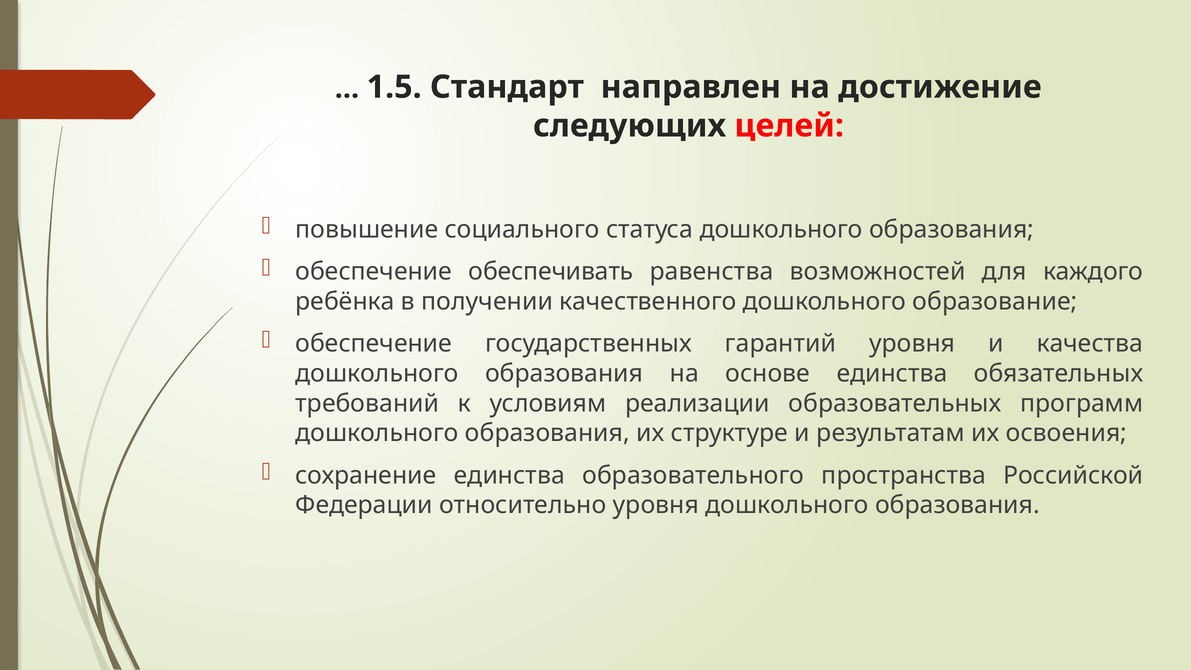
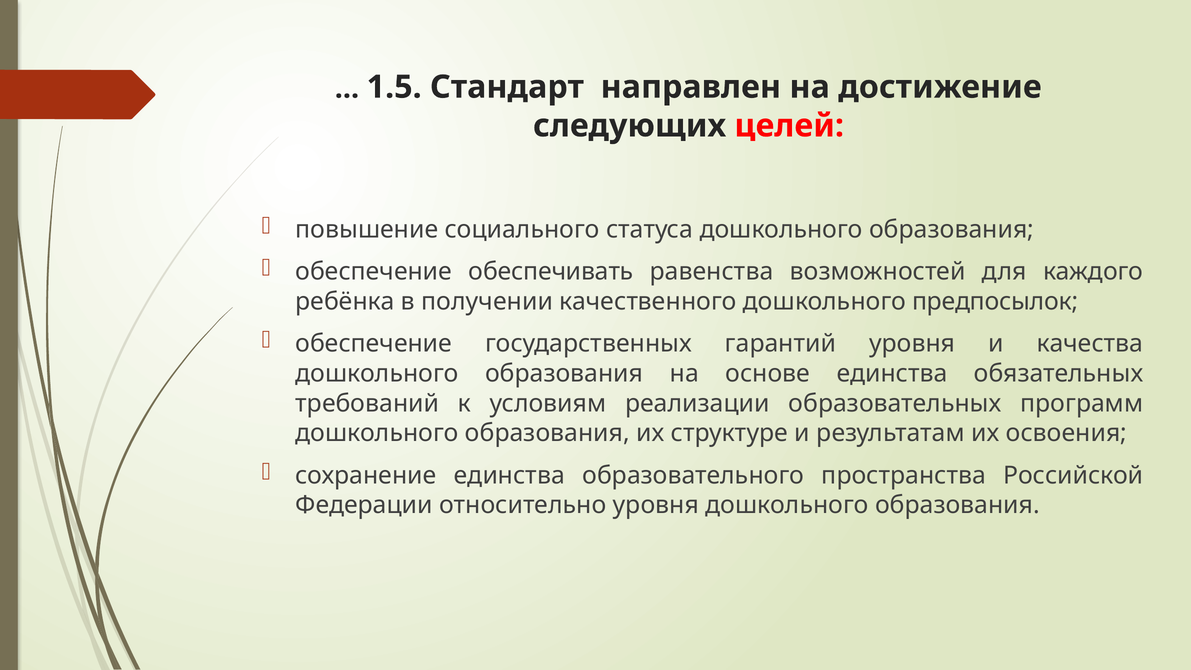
образование: образование -> предпосылок
